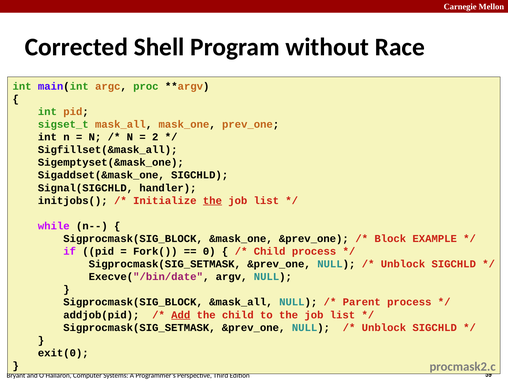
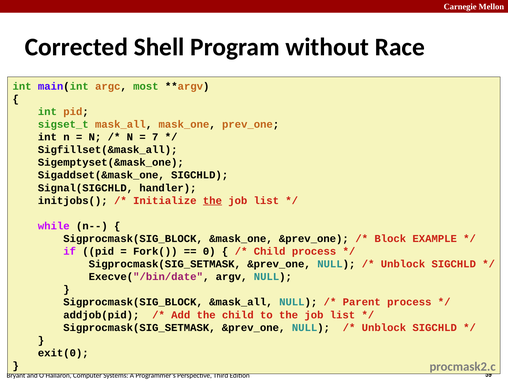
proc: proc -> most
2: 2 -> 7
Add underline: present -> none
